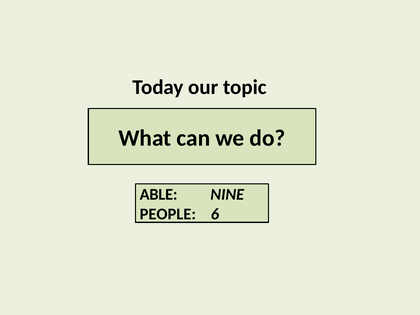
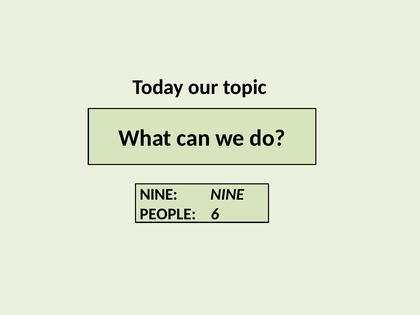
ABLE at (159, 194): ABLE -> NINE
